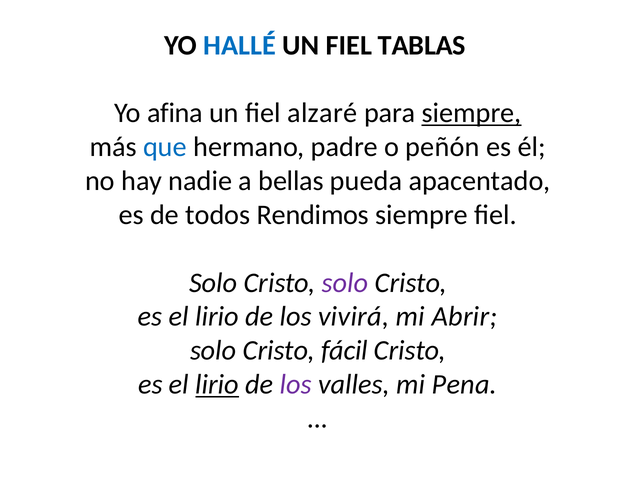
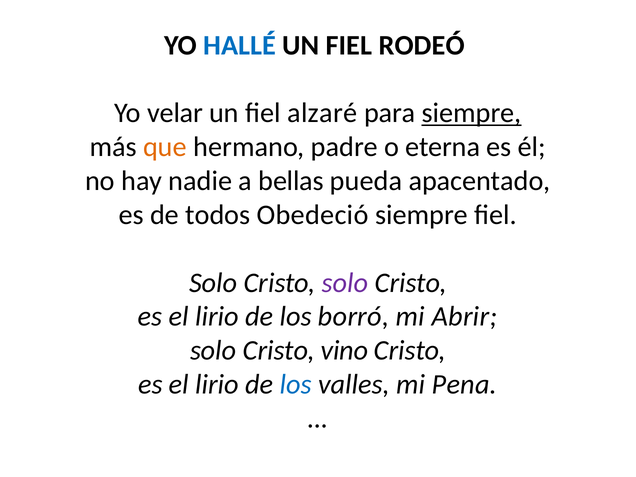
TABLAS: TABLAS -> RODEÓ
afina: afina -> velar
que colour: blue -> orange
peñón: peñón -> eterna
Rendimos: Rendimos -> Obedeció
vivirá: vivirá -> borró
fácil: fácil -> vino
lirio at (217, 385) underline: present -> none
los at (296, 385) colour: purple -> blue
